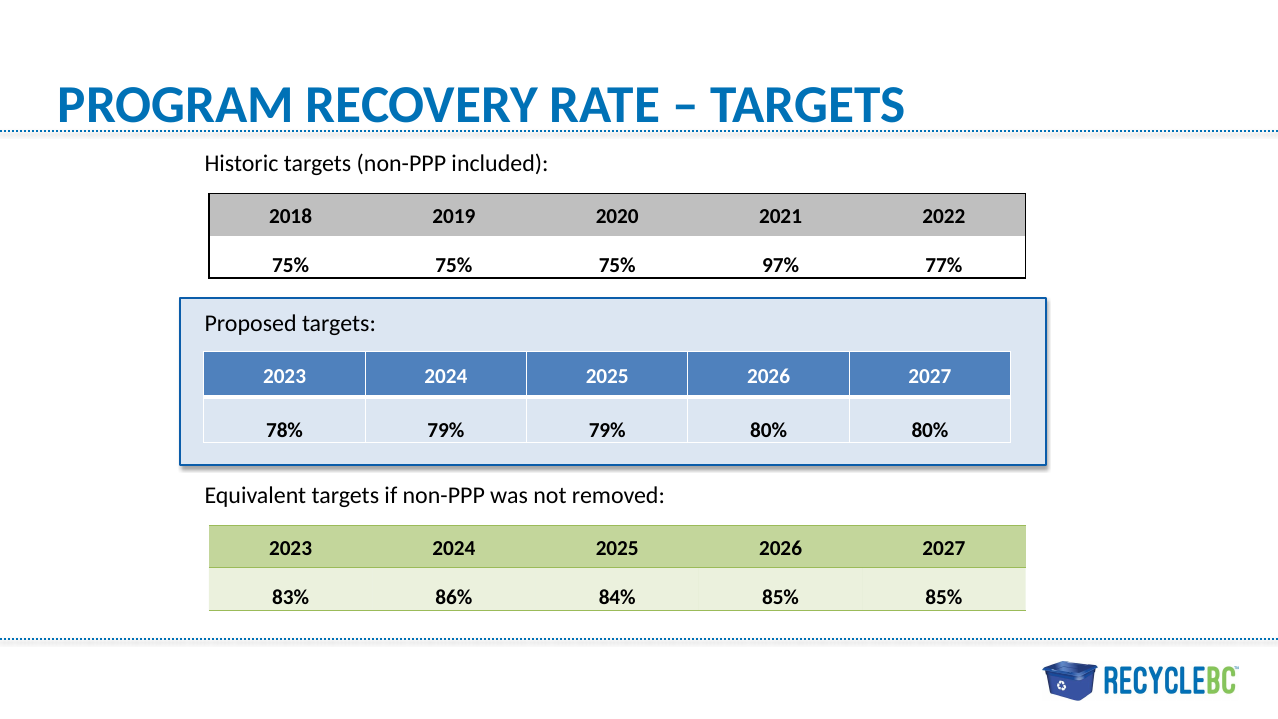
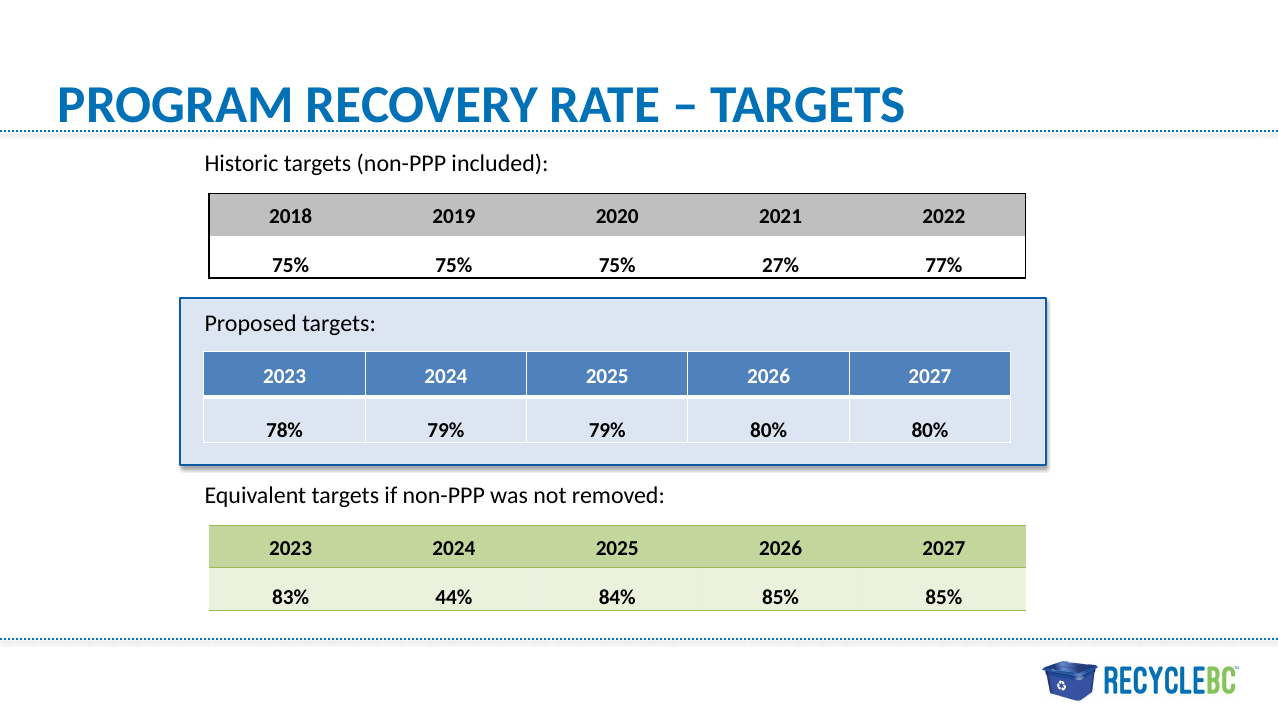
97%: 97% -> 27%
86%: 86% -> 44%
